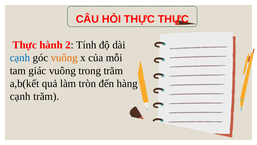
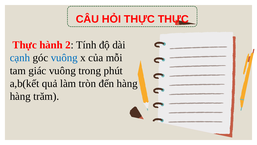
vuông at (64, 58) colour: orange -> blue
trong trăm: trăm -> phút
cạnh at (20, 96): cạnh -> hàng
